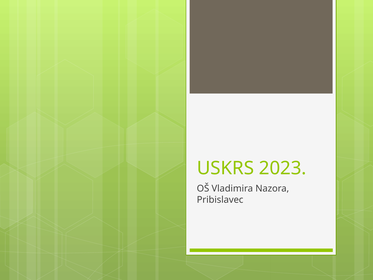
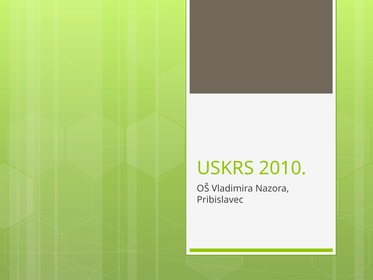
2023: 2023 -> 2010
